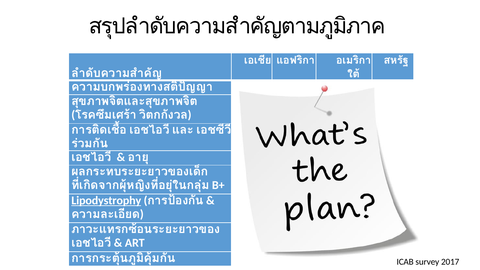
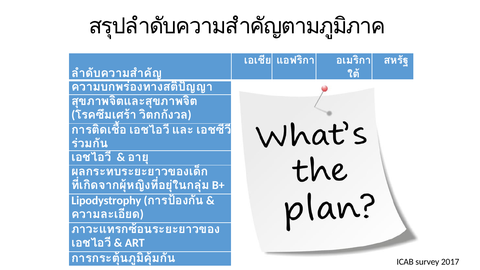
Lipodystrophy underline: present -> none
